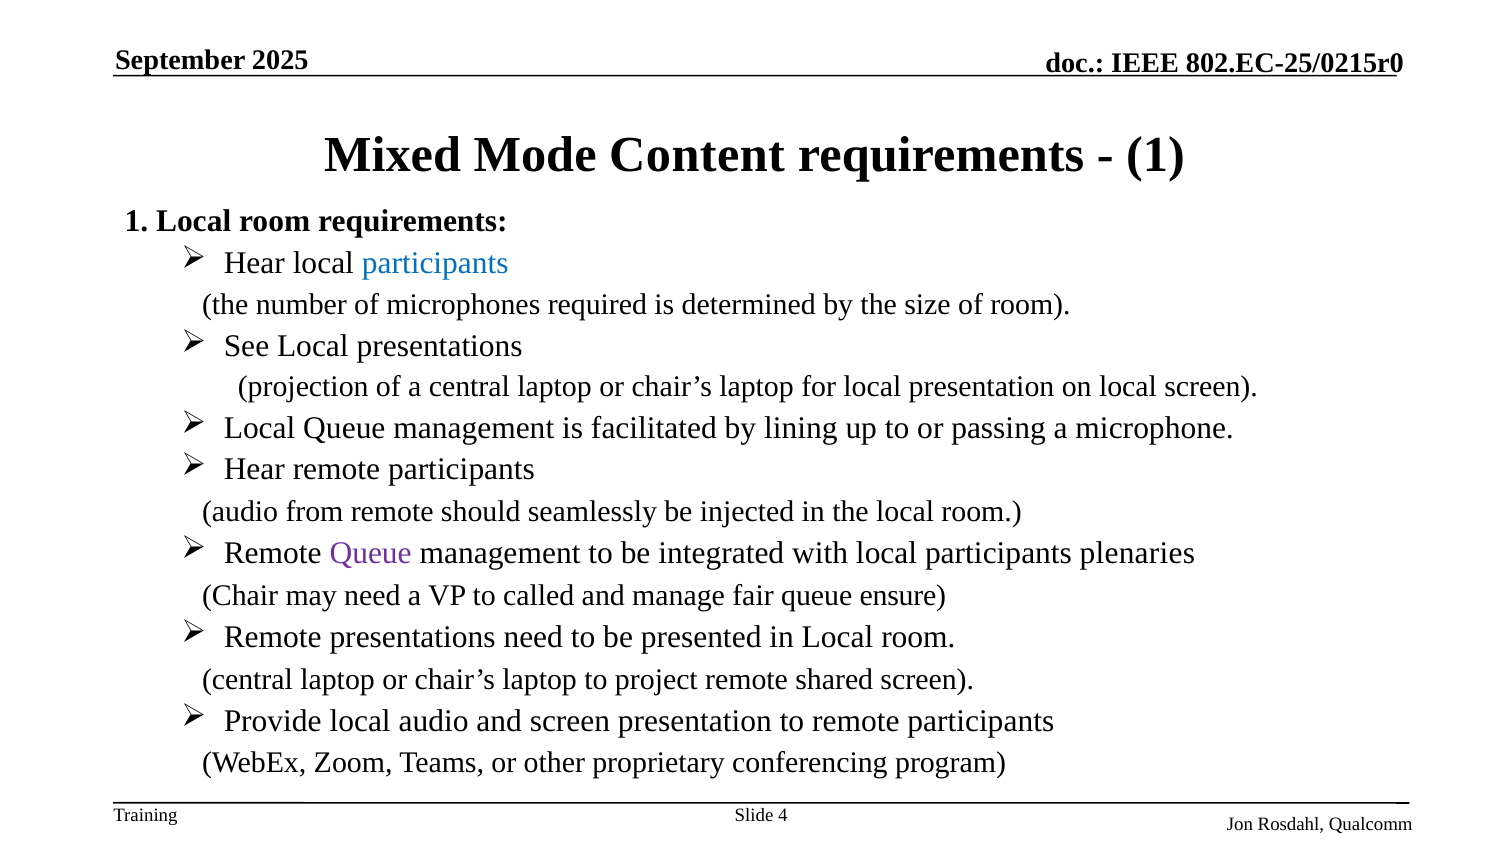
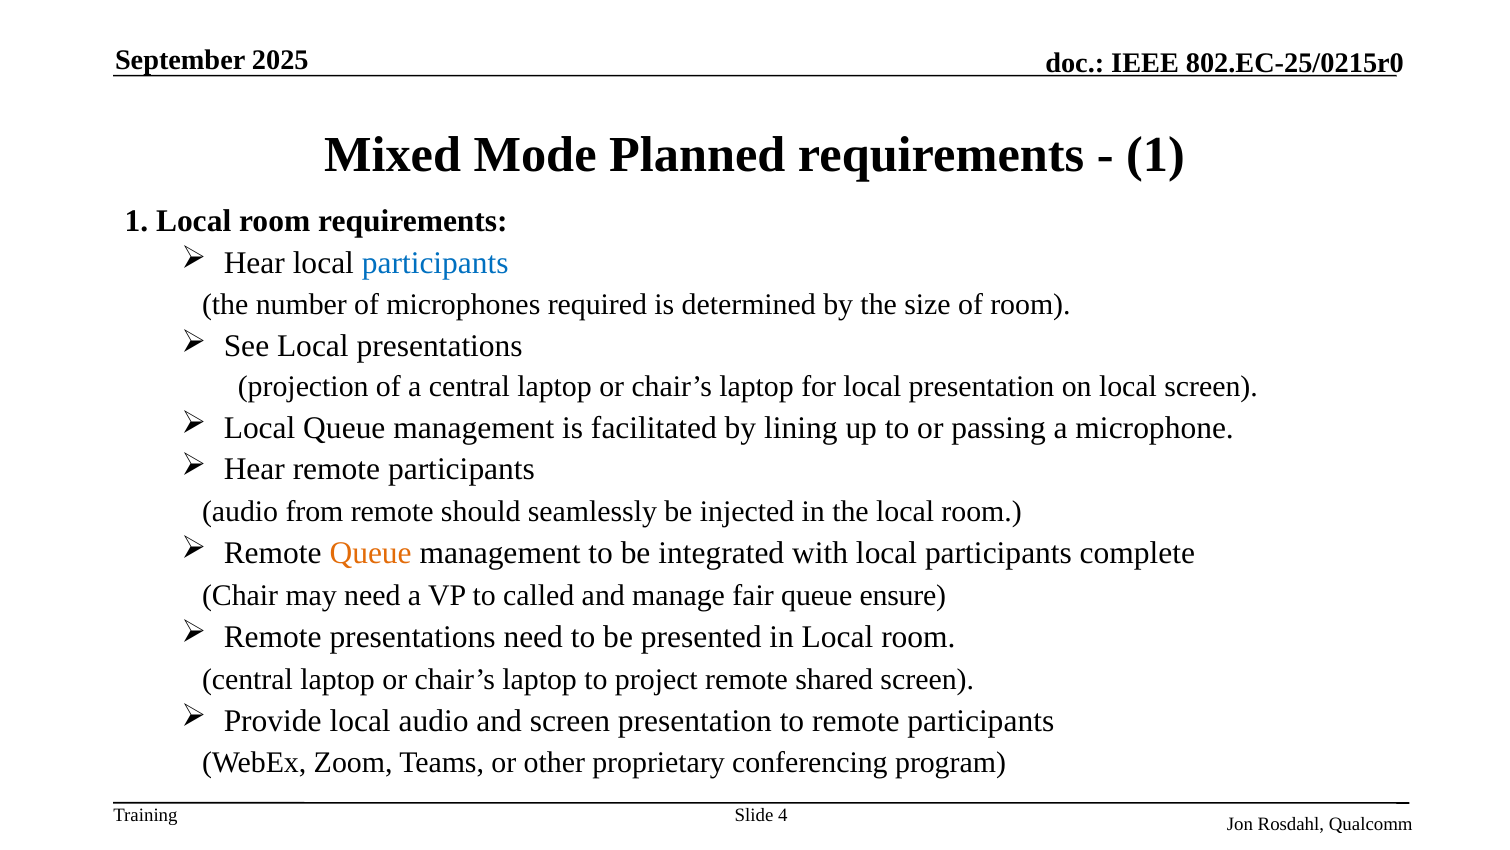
Content: Content -> Planned
Queue at (371, 553) colour: purple -> orange
plenaries: plenaries -> complete
